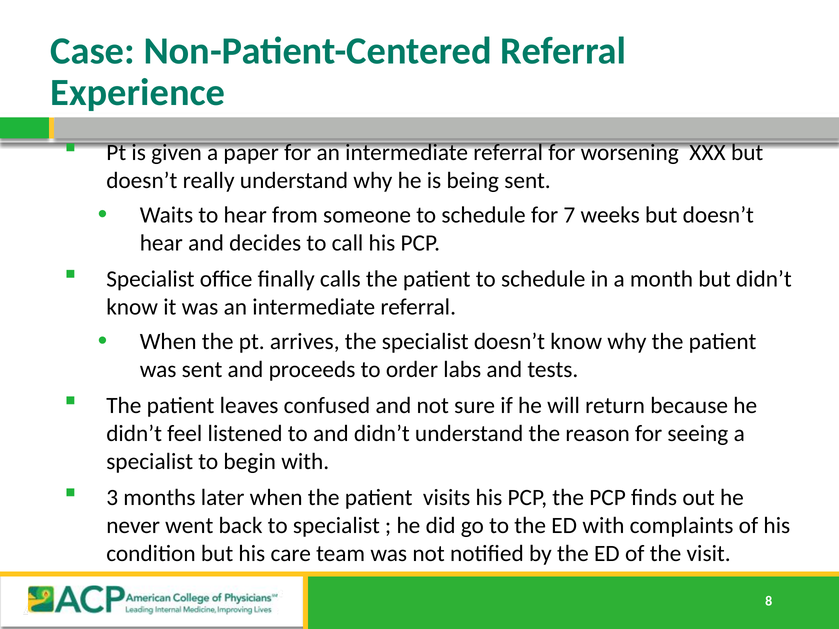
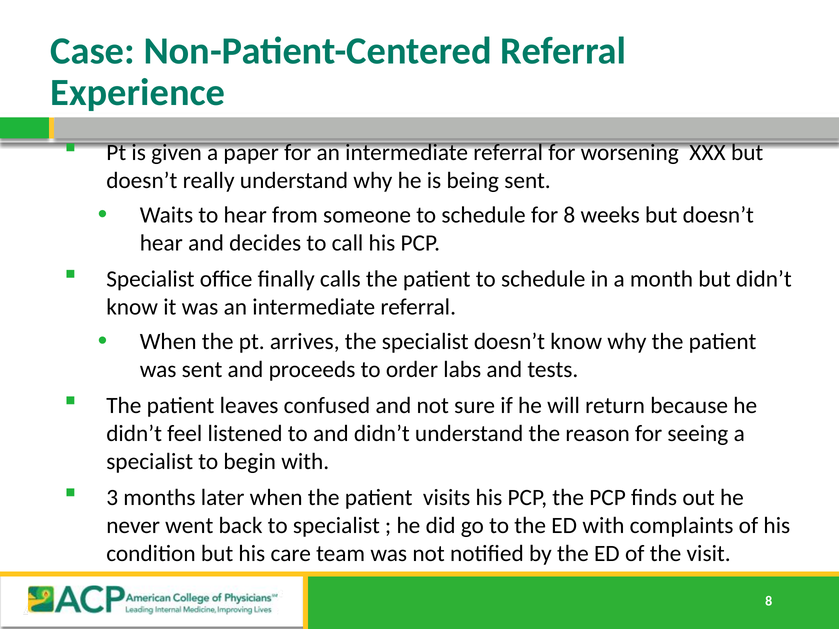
for 7: 7 -> 8
